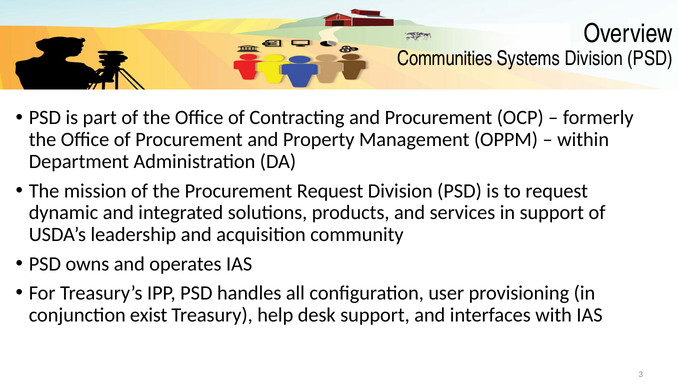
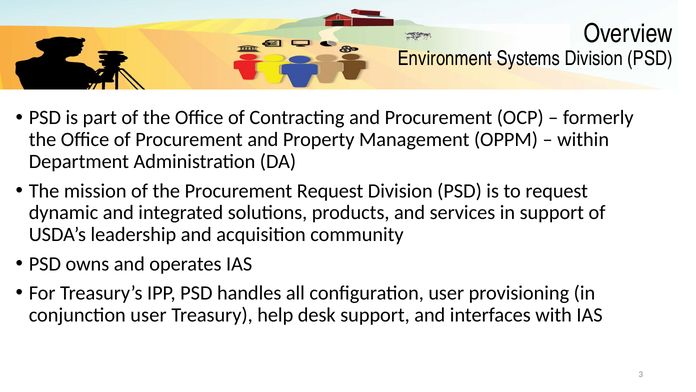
Communities: Communities -> Environment
conjunction exist: exist -> user
